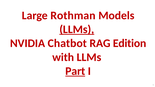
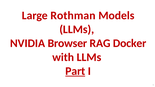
LLMs at (77, 29) underline: present -> none
Chatbot: Chatbot -> Browser
Edition: Edition -> Docker
